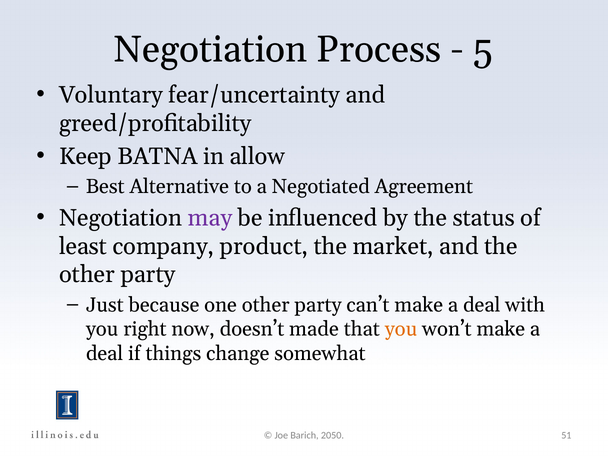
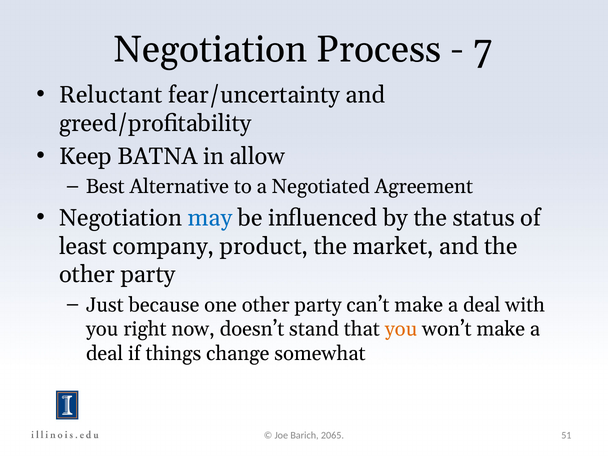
5: 5 -> 7
Voluntary: Voluntary -> Reluctant
may colour: purple -> blue
made: made -> stand
2050: 2050 -> 2065
